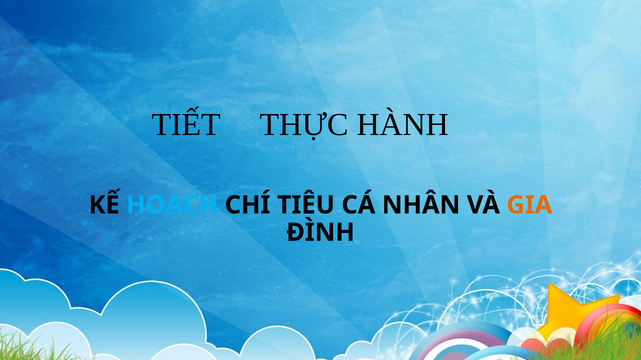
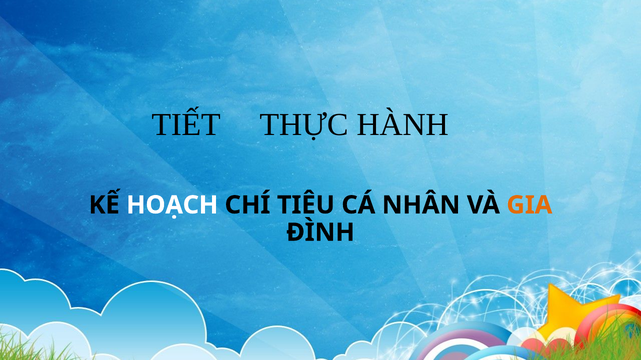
HOẠCH colour: light blue -> white
